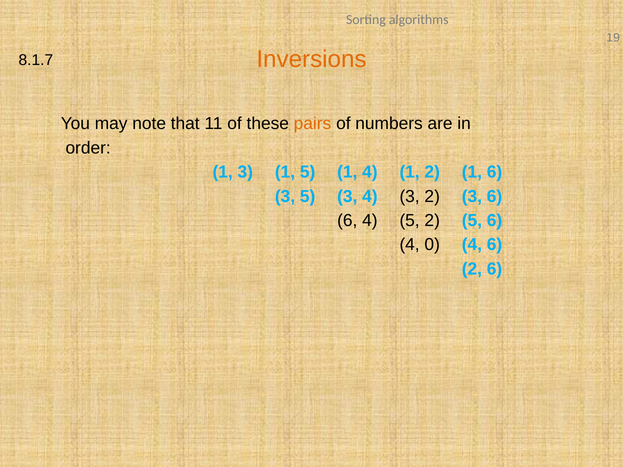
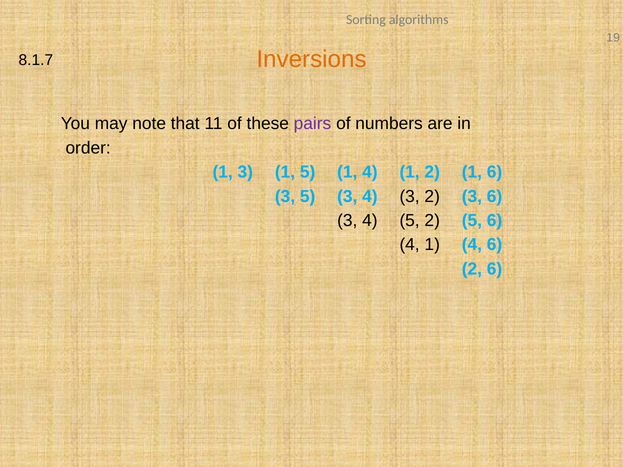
pairs colour: orange -> purple
6 at (347, 221): 6 -> 3
0 at (432, 245): 0 -> 1
